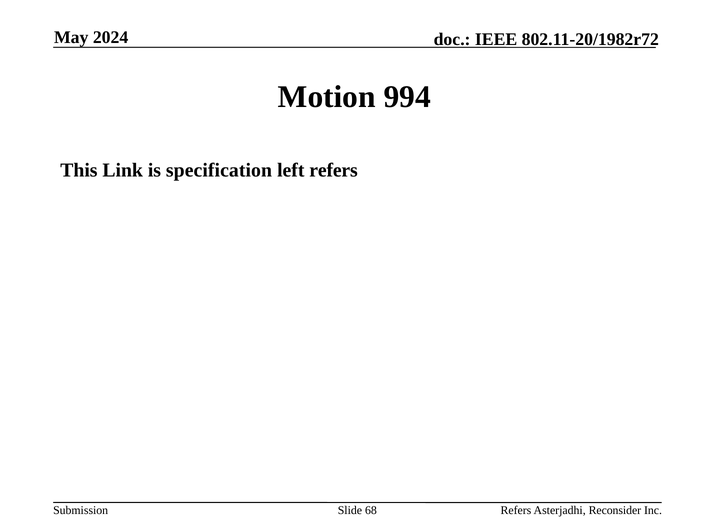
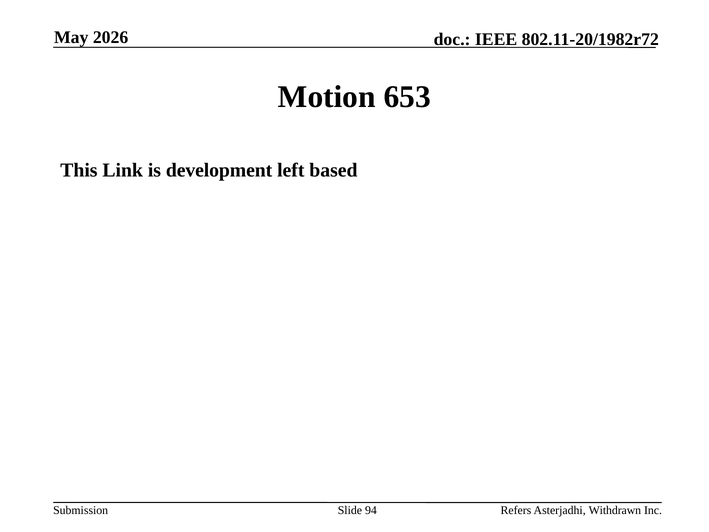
2024: 2024 -> 2026
994: 994 -> 653
specification: specification -> development
left refers: refers -> based
68: 68 -> 94
Reconsider: Reconsider -> Withdrawn
